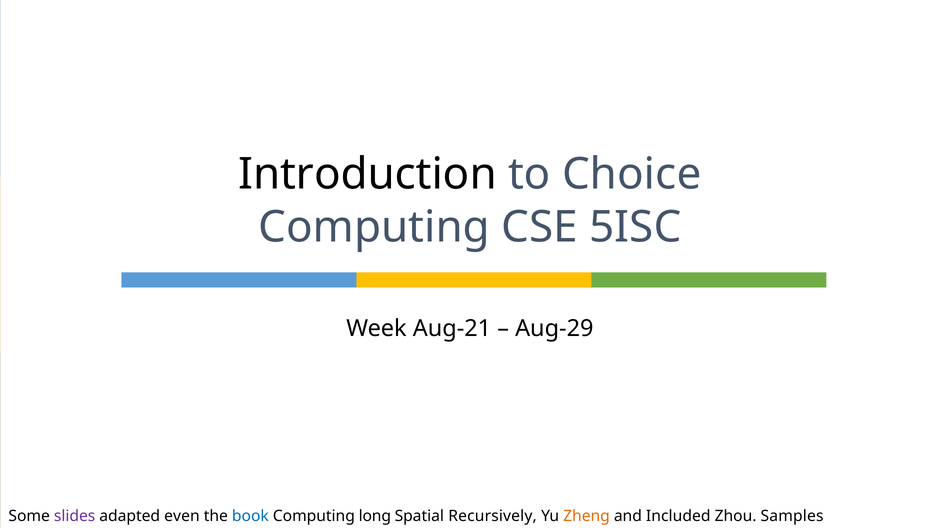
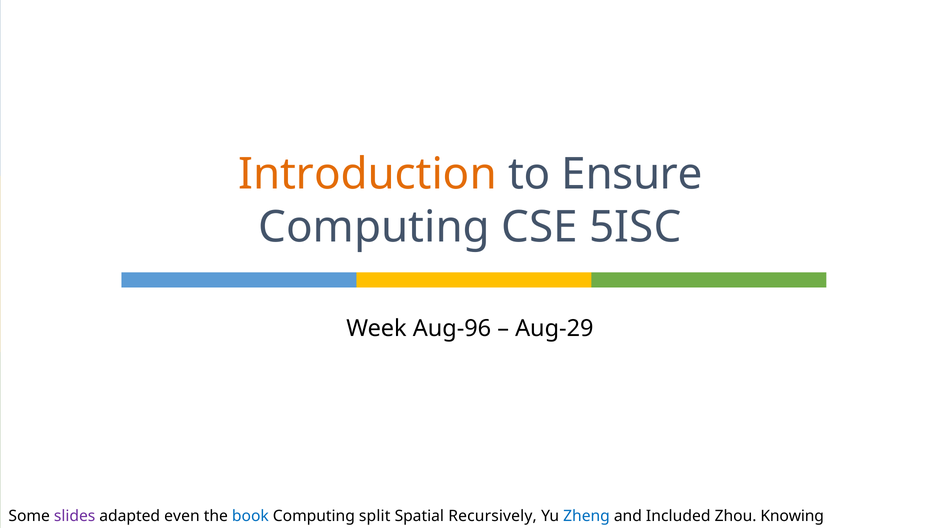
Introduction colour: black -> orange
Choice: Choice -> Ensure
Aug-21: Aug-21 -> Aug-96
long: long -> split
Zheng colour: orange -> blue
Samples: Samples -> Knowing
